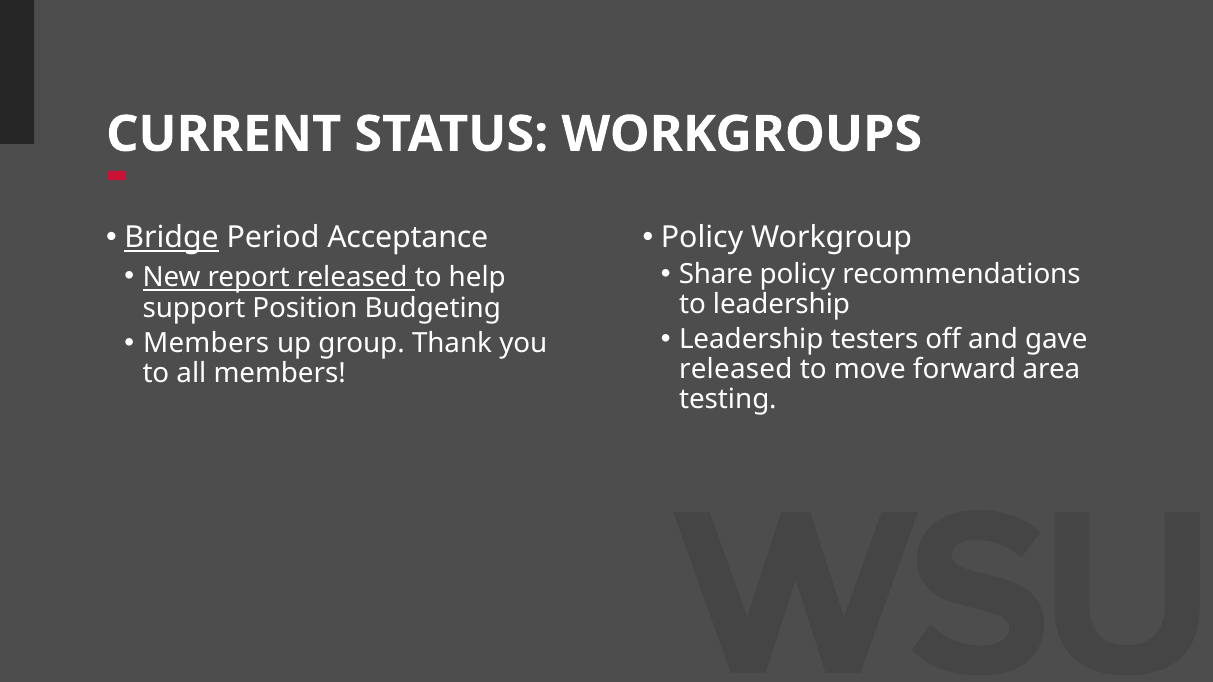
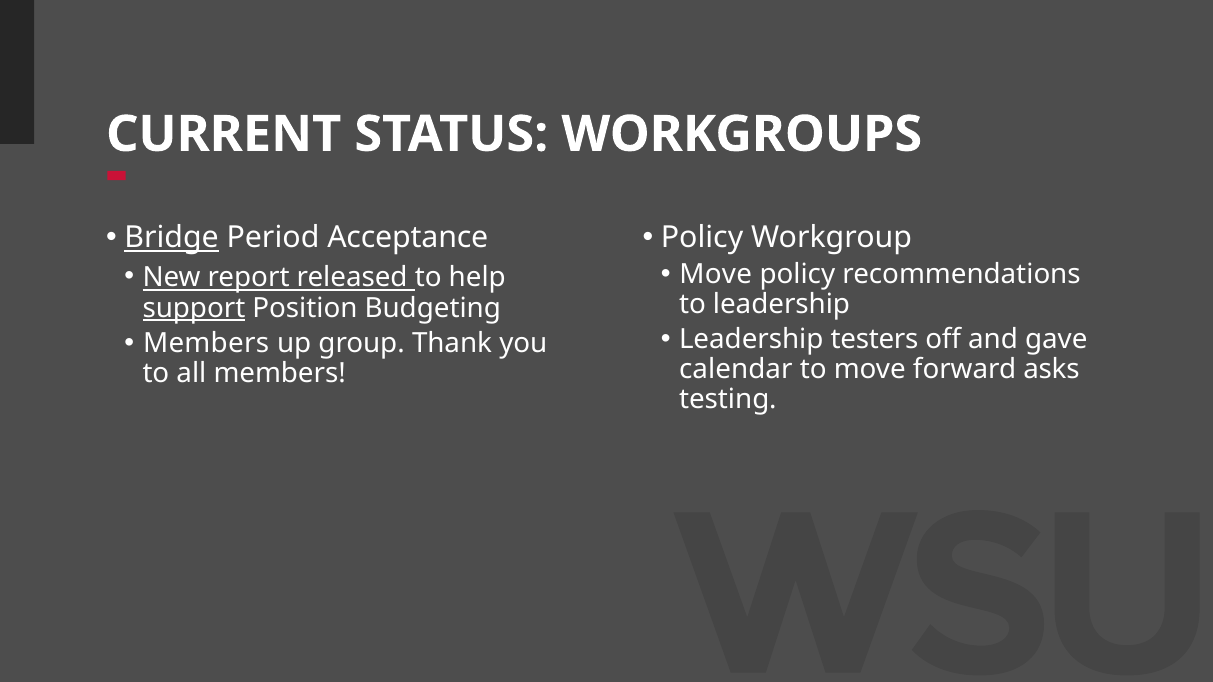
Share at (716, 274): Share -> Move
support underline: none -> present
released at (736, 369): released -> calendar
area: area -> asks
